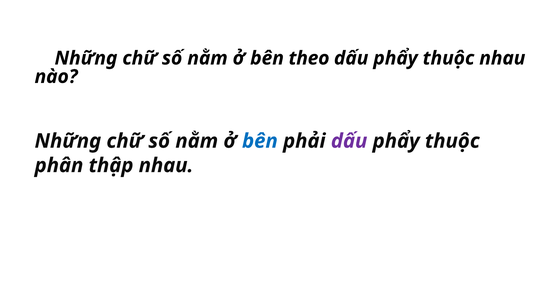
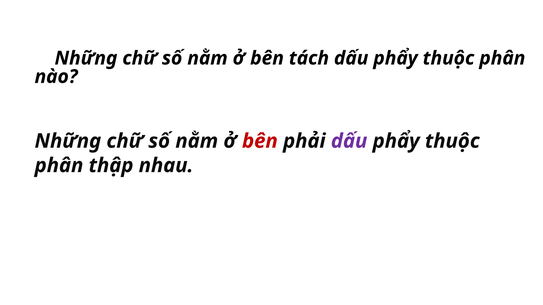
theo: theo -> tách
nhau at (502, 58): nhau -> phân
bên at (260, 141) colour: blue -> red
